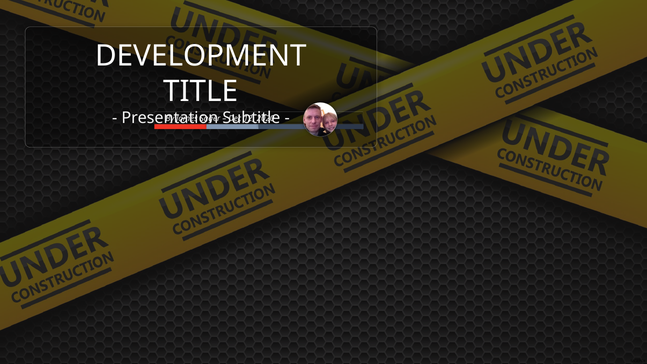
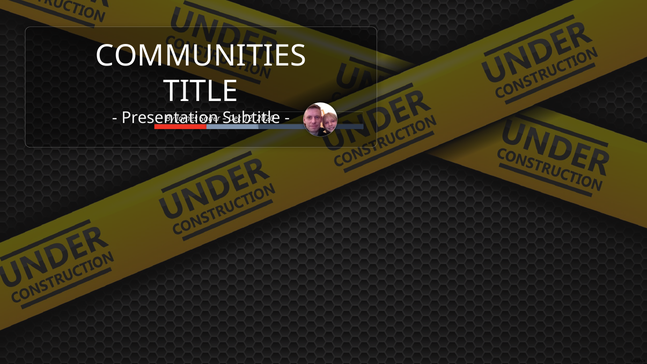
DEVELOPMENT: DEVELOPMENT -> COMMUNITIES
